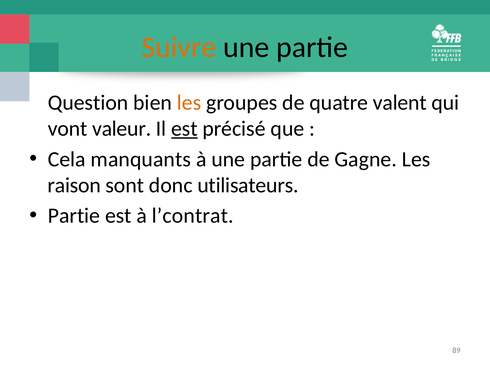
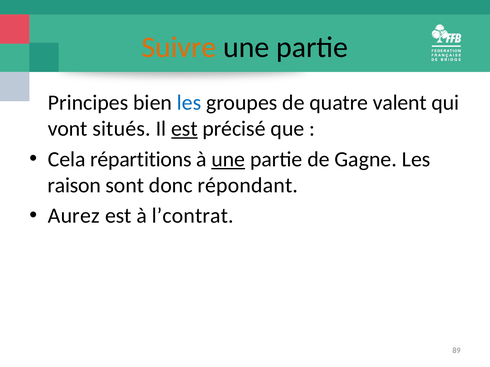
Question: Question -> Principes
les at (189, 103) colour: orange -> blue
valeur: valeur -> situés
manquants: manquants -> répartitions
une at (228, 159) underline: none -> present
utilisateurs: utilisateurs -> répondant
Partie at (74, 216): Partie -> Aurez
